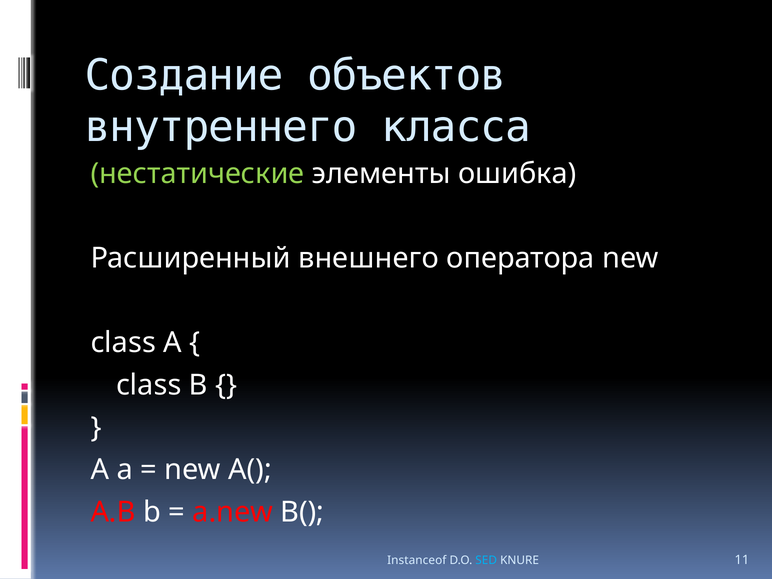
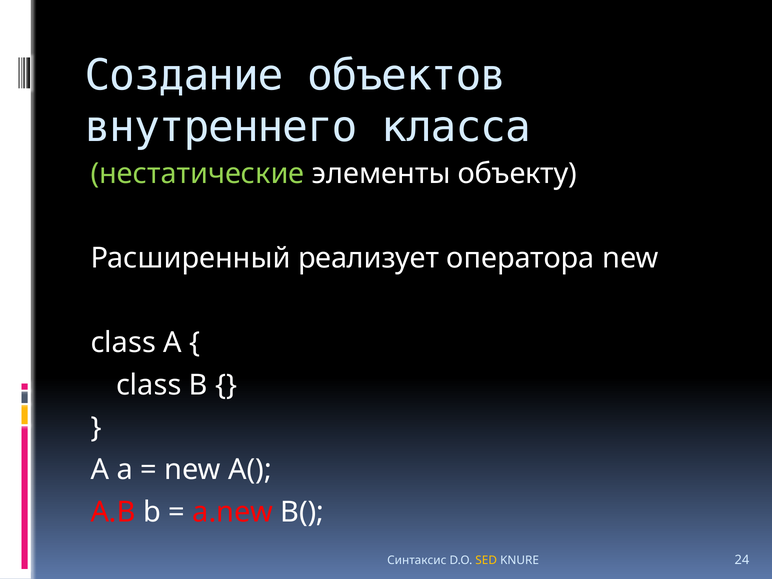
ошибка: ошибка -> объекту
внешнего: внешнего -> реализует
Instanceof: Instanceof -> Синтаксис
SED colour: light blue -> yellow
11: 11 -> 24
